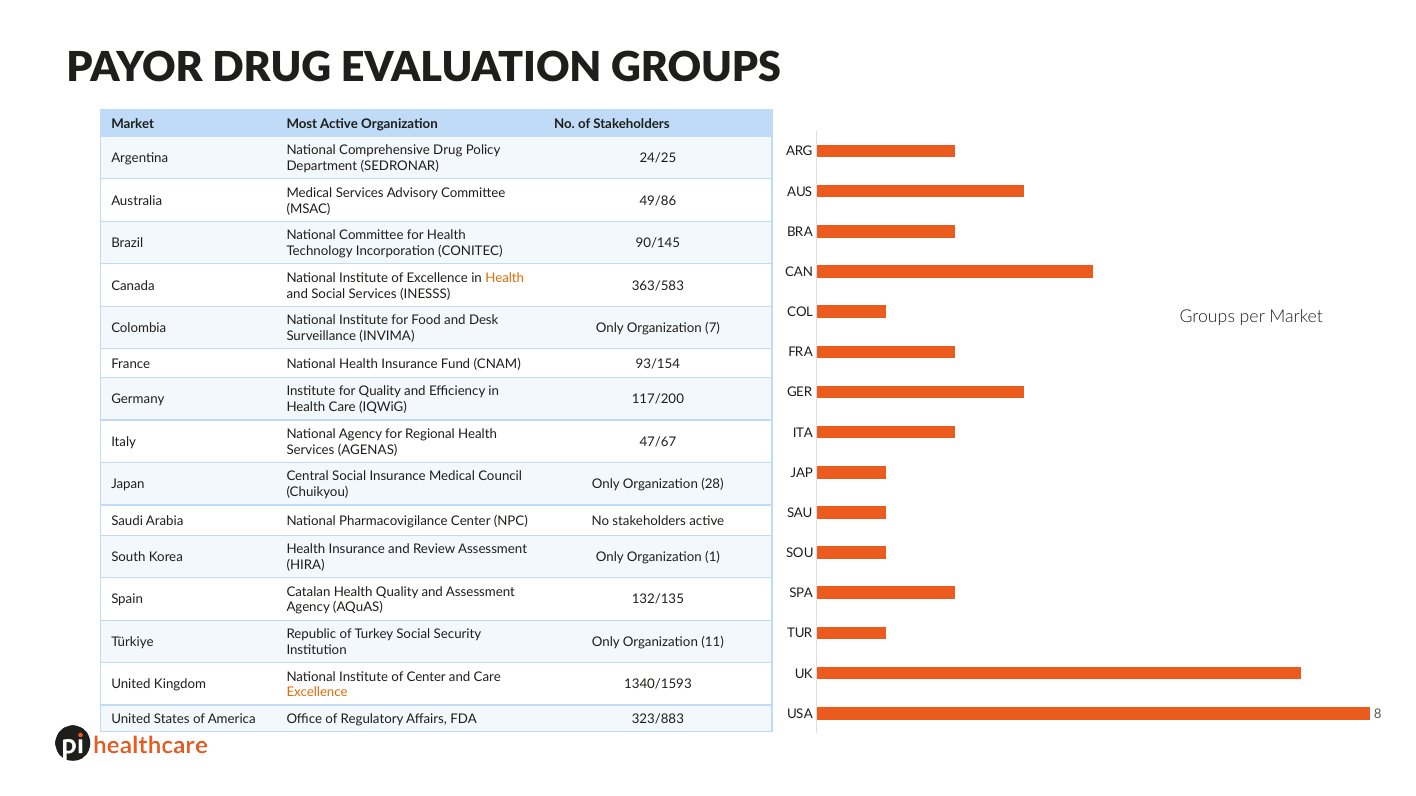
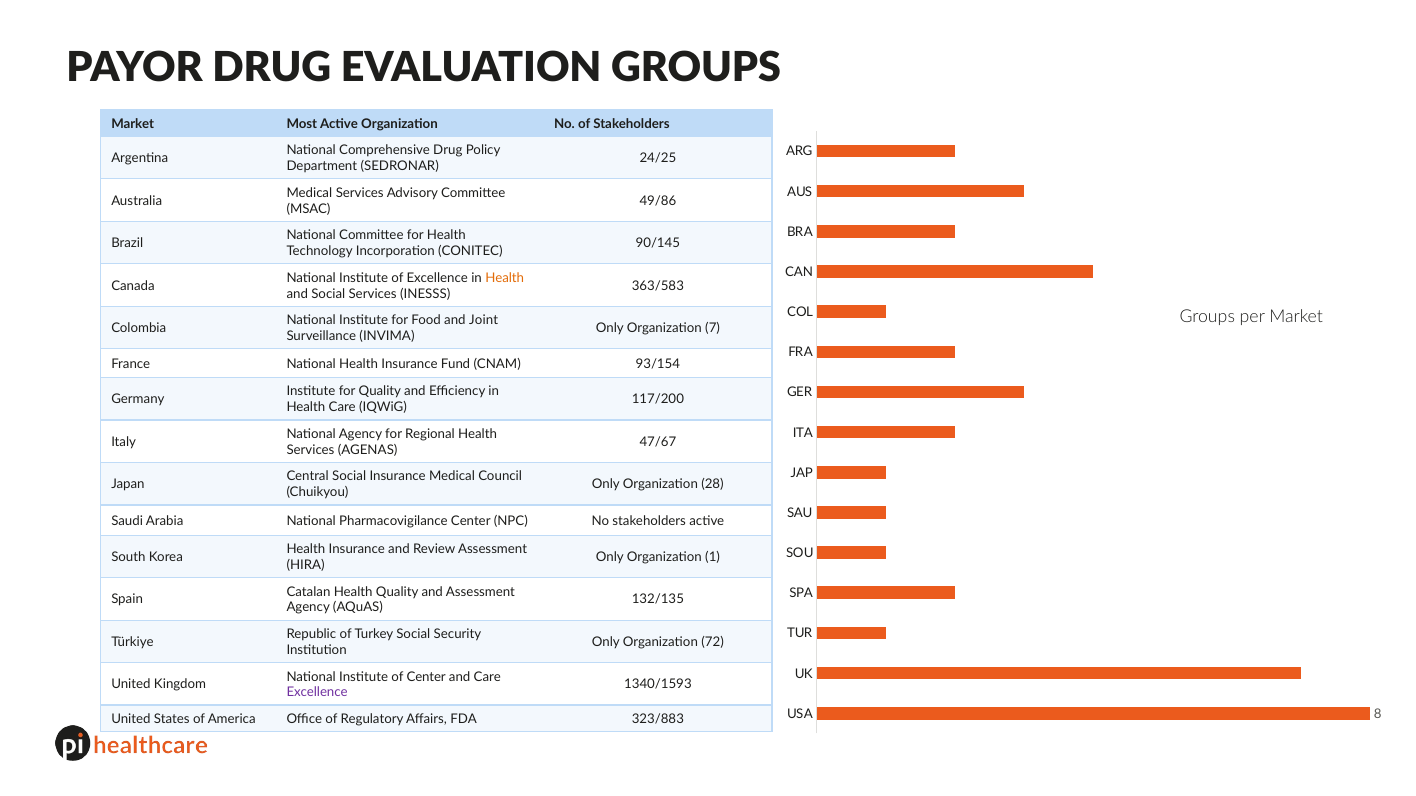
Desk: Desk -> Joint
11: 11 -> 72
Excellence at (317, 693) colour: orange -> purple
